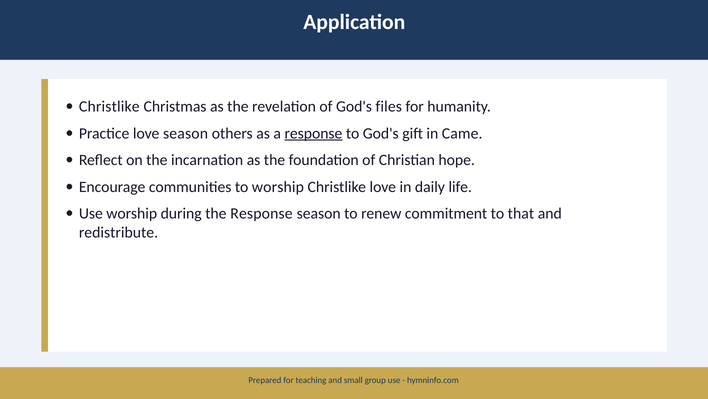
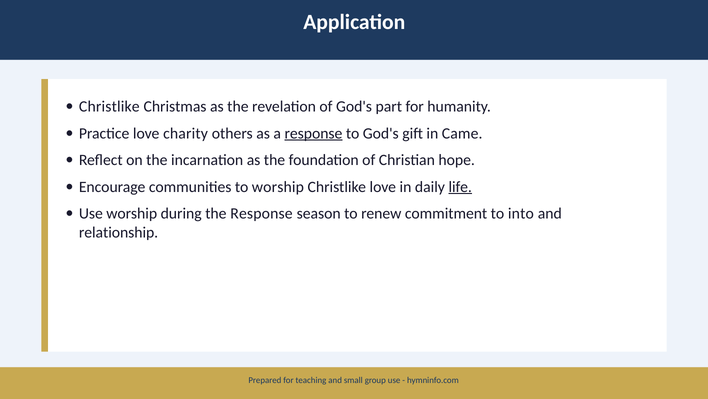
files: files -> part
love season: season -> charity
life underline: none -> present
that: that -> into
redistribute: redistribute -> relationship
